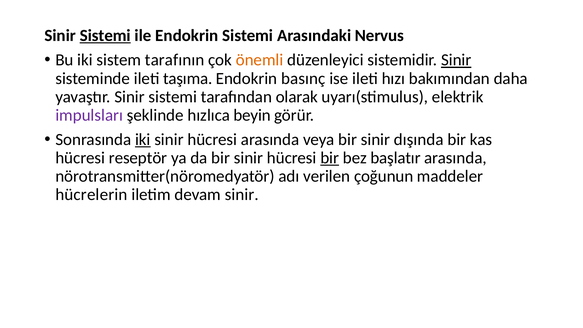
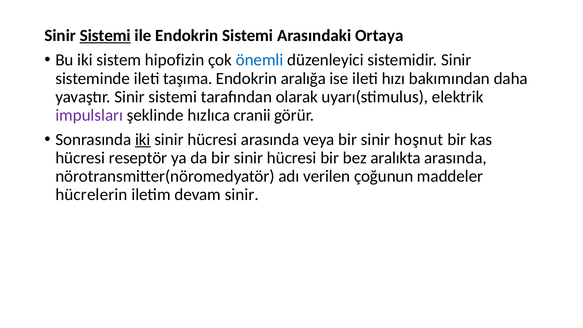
Nervus: Nervus -> Ortaya
tarafının: tarafının -> hipofizin
önemli colour: orange -> blue
Sinir at (456, 60) underline: present -> none
basınç: basınç -> aralığa
beyin: beyin -> cranii
dışında: dışında -> hoşnut
bir at (330, 158) underline: present -> none
başlatır: başlatır -> aralıkta
